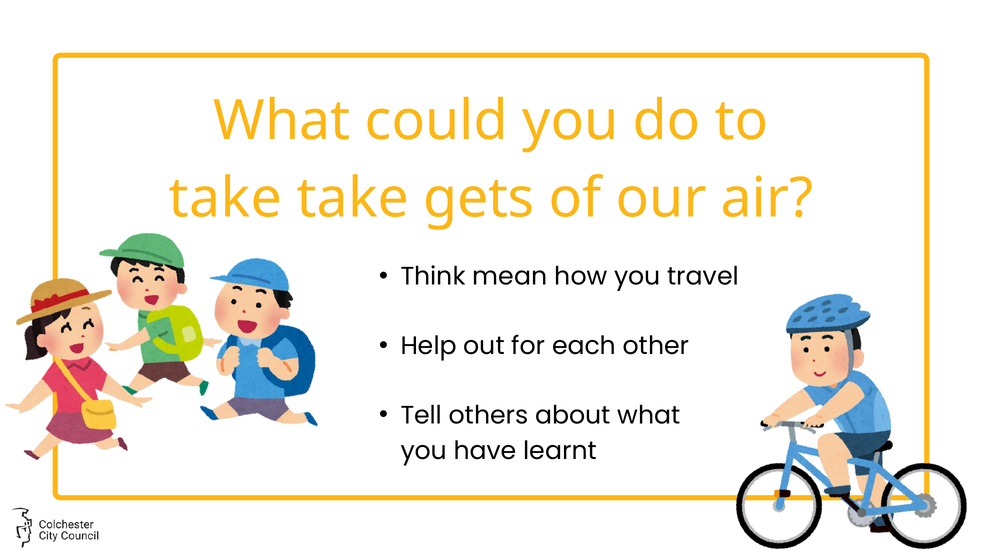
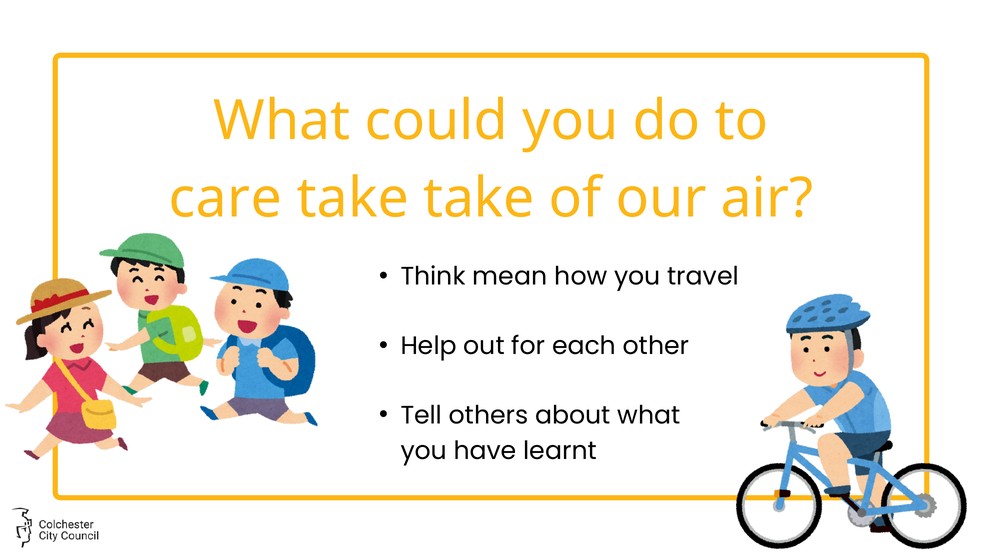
take at (225, 198): take -> care
take gets: gets -> take
